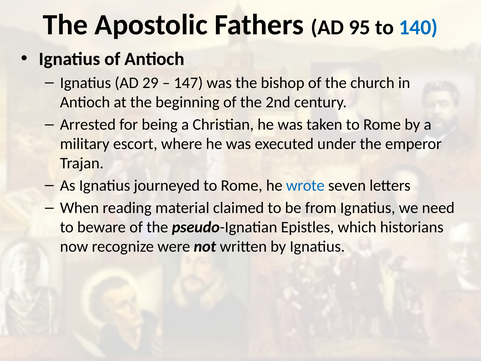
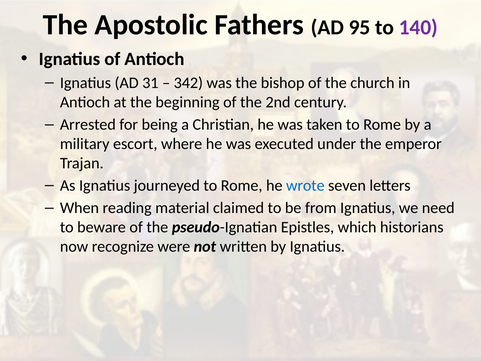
140 colour: blue -> purple
29: 29 -> 31
147: 147 -> 342
